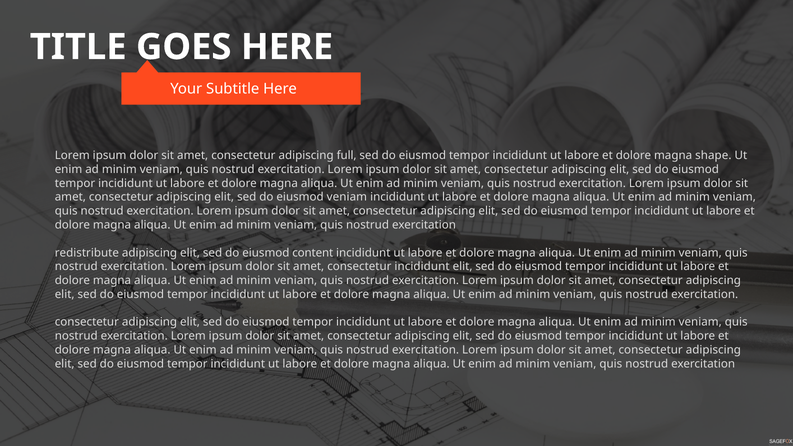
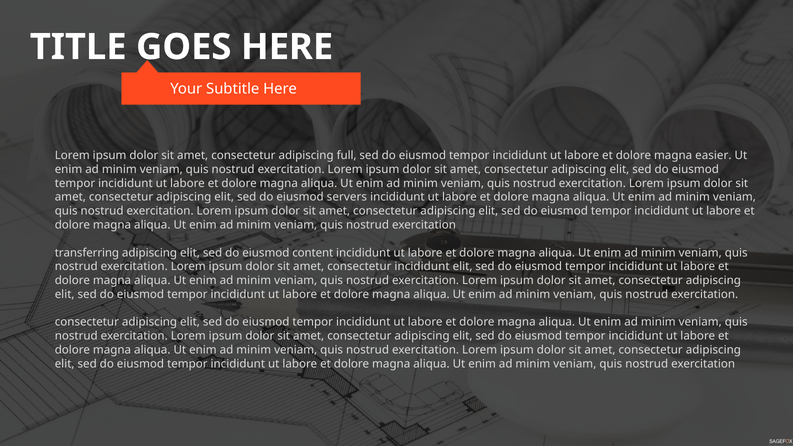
shape: shape -> easier
eiusmod veniam: veniam -> servers
redistribute: redistribute -> transferring
